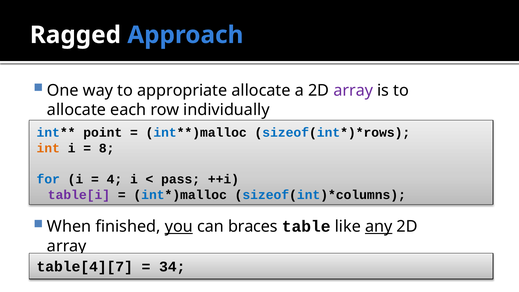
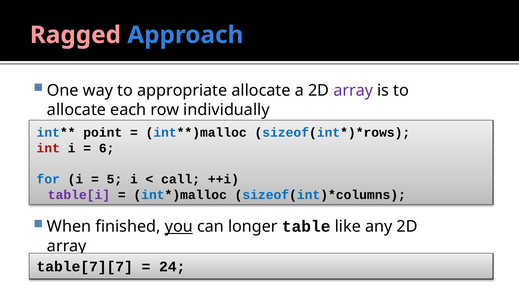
Ragged colour: white -> pink
int colour: orange -> red
8: 8 -> 6
4: 4 -> 5
pass: pass -> call
braces: braces -> longer
any underline: present -> none
table[4][7: table[4][7 -> table[7][7
34: 34 -> 24
